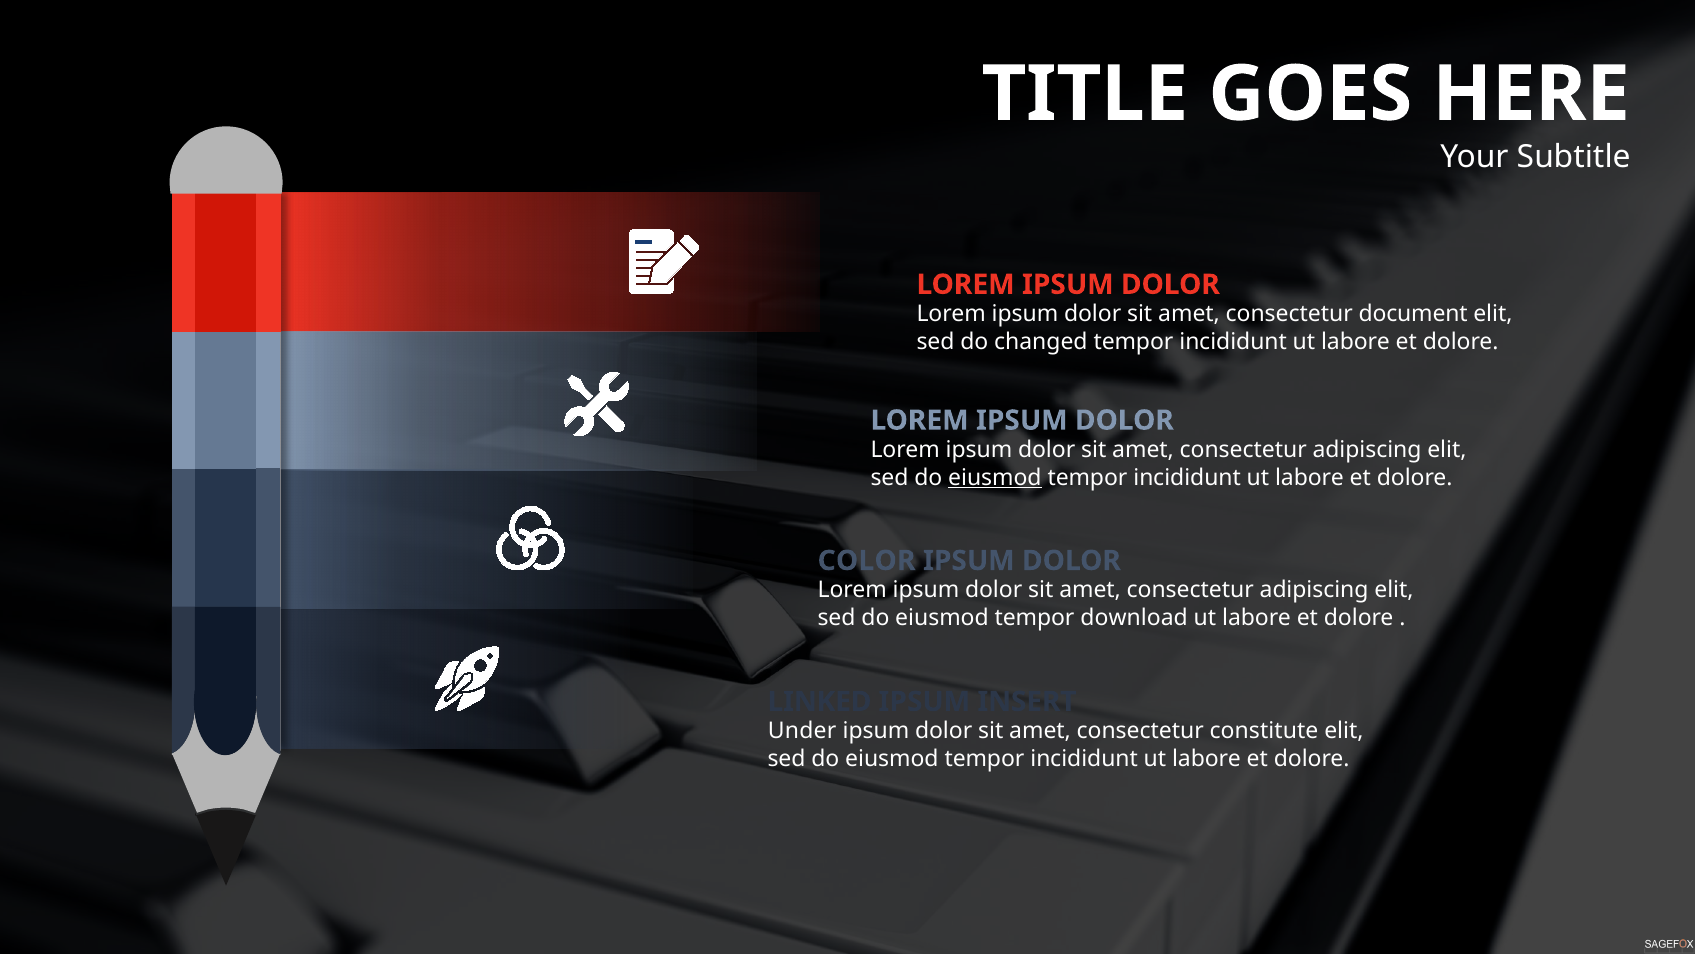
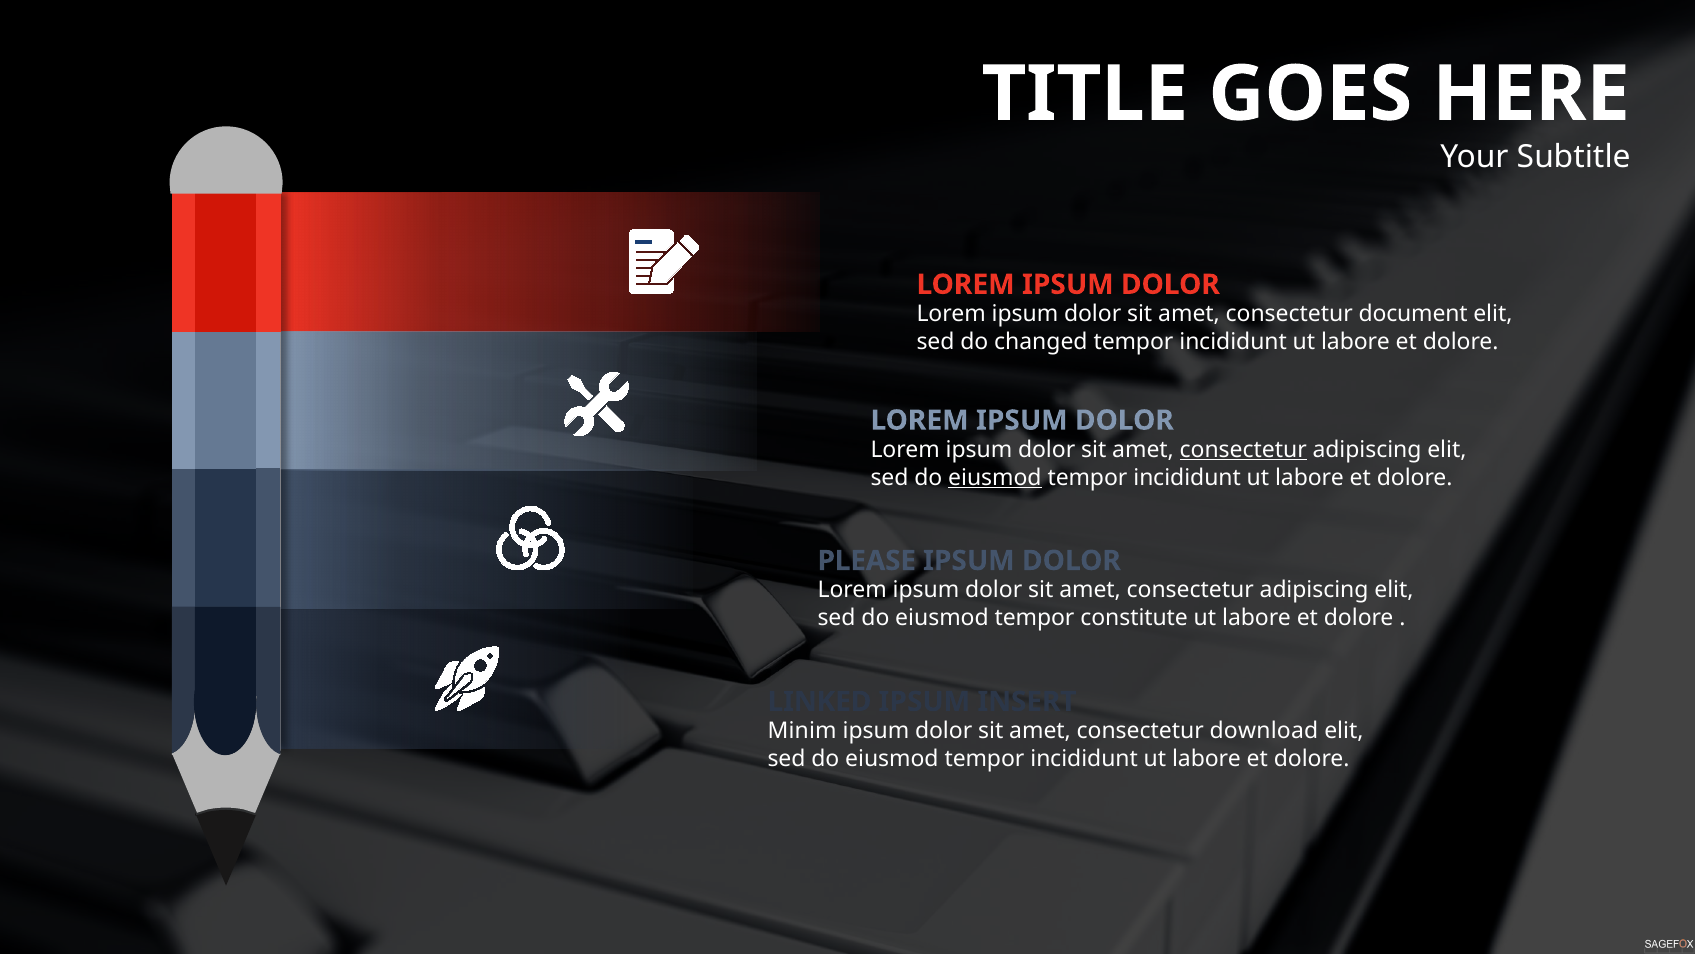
consectetur at (1243, 450) underline: none -> present
COLOR: COLOR -> PLEASE
download: download -> constitute
Under: Under -> Minim
constitute: constitute -> download
